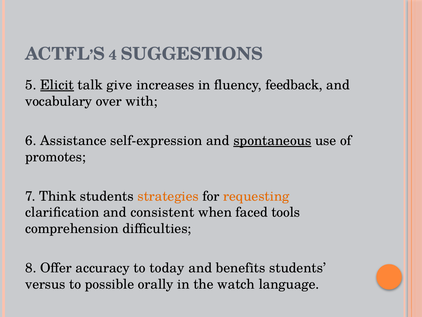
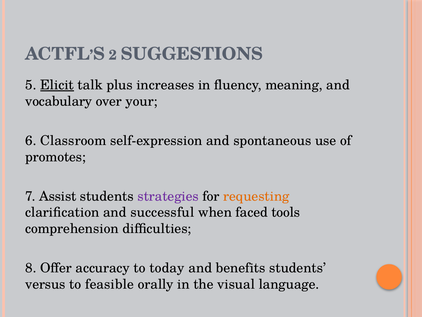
4: 4 -> 2
give: give -> plus
feedback: feedback -> meaning
with: with -> your
Assistance: Assistance -> Classroom
spontaneous underline: present -> none
Think: Think -> Assist
strategies colour: orange -> purple
consistent: consistent -> successful
possible: possible -> feasible
watch: watch -> visual
